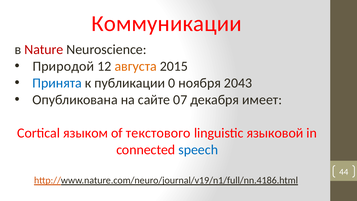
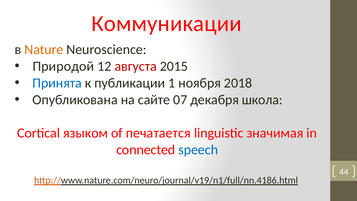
Nature colour: red -> orange
августа colour: orange -> red
0: 0 -> 1
2043: 2043 -> 2018
имеет: имеет -> школа
текстового: текстового -> печатается
языковой: языковой -> значимая
